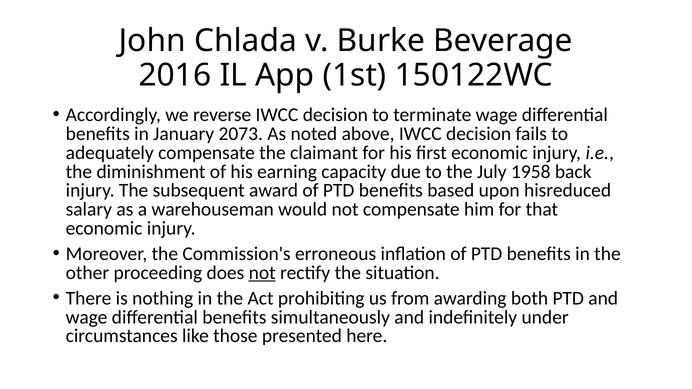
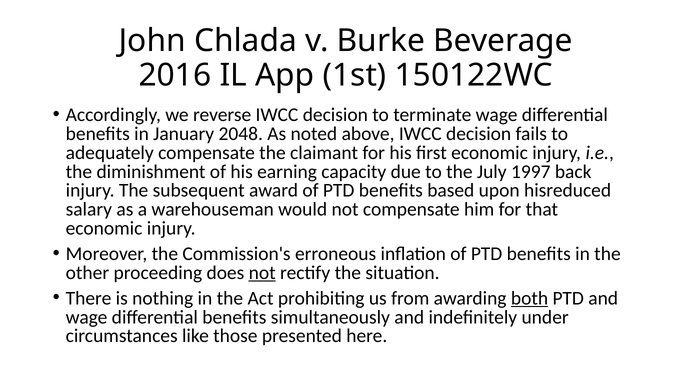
2073: 2073 -> 2048
1958: 1958 -> 1997
both underline: none -> present
